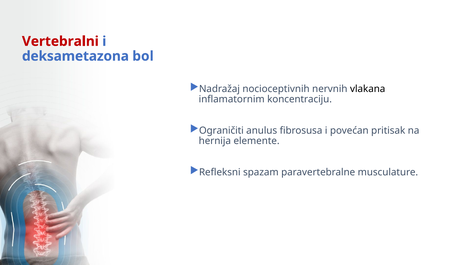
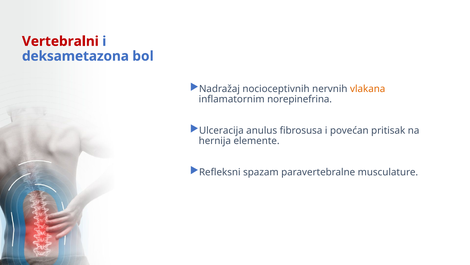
vlakana colour: black -> orange
koncentraciju: koncentraciju -> norepinefrina
Ograničiti: Ograničiti -> Ulceracija
